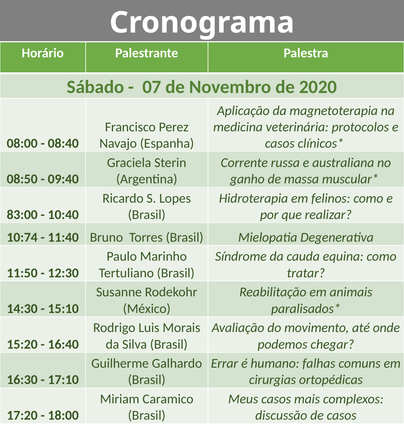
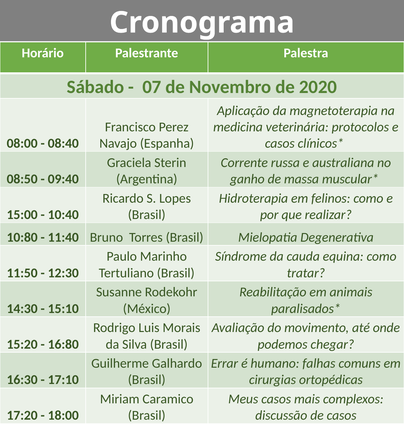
83:00: 83:00 -> 15:00
10:74: 10:74 -> 10:80
16:40: 16:40 -> 16:80
